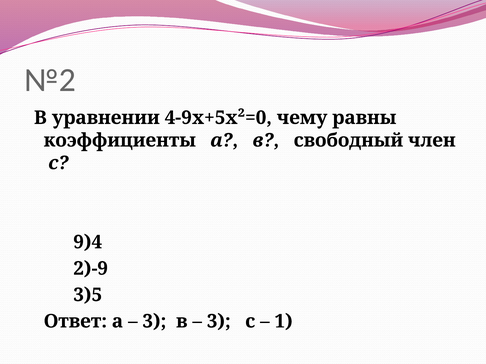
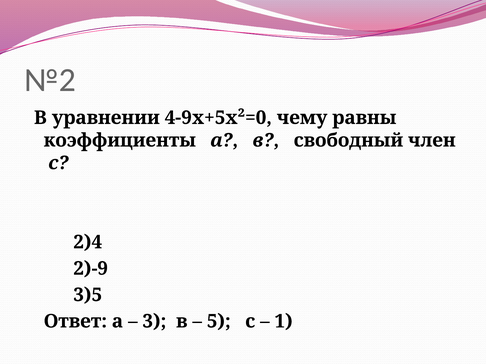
9)4: 9)4 -> 2)4
3 at (219, 322): 3 -> 5
